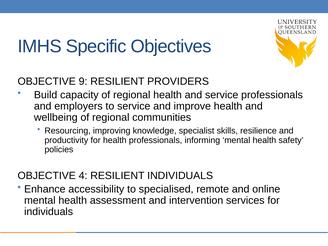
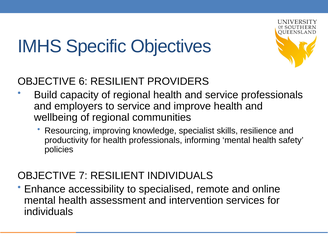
9: 9 -> 6
4: 4 -> 7
